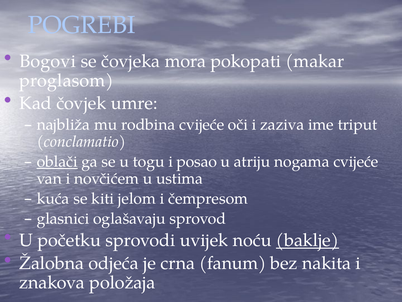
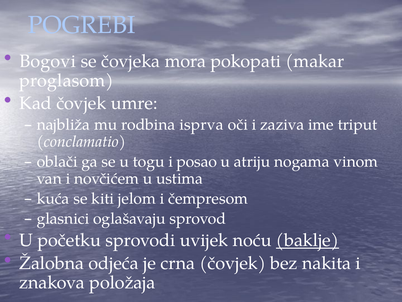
rodbina cvijeće: cvijeće -> isprva
oblači underline: present -> none
nogama cvijeće: cvijeće -> vinom
crna fanum: fanum -> čovjek
